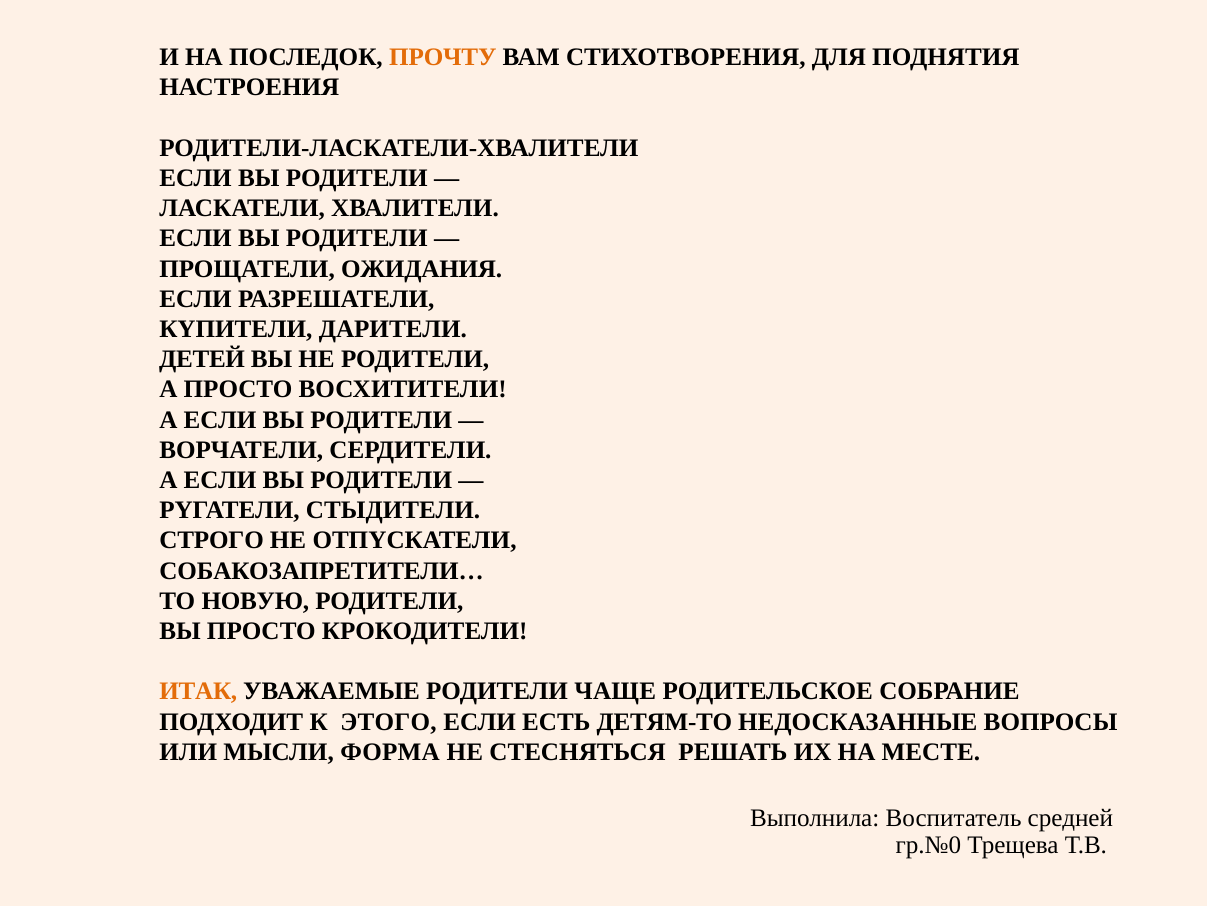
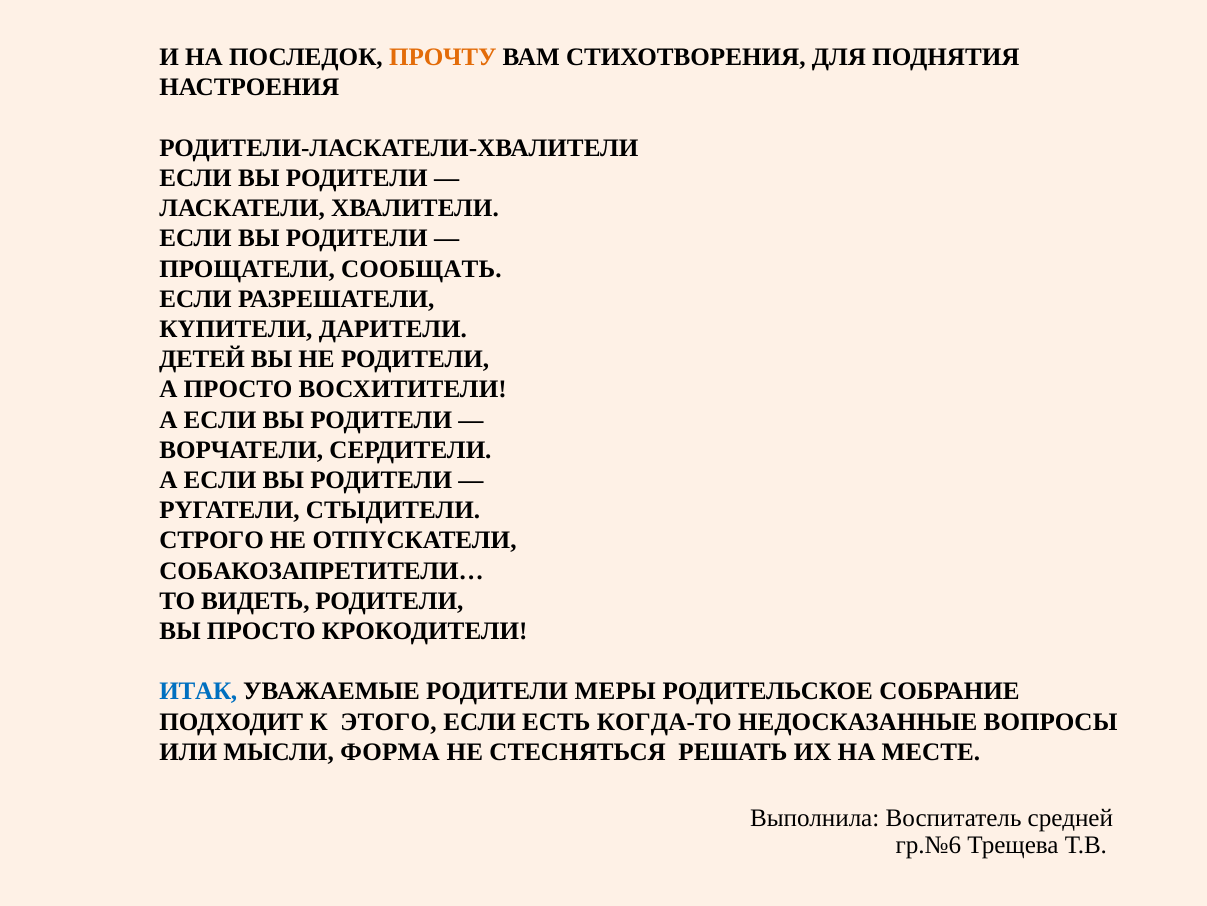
ОЖИДАНИЯ: ОЖИДАНИЯ -> СООБЩАТЬ
НОВУЮ: НОВУЮ -> ВИДЕТЬ
ИТАК colour: orange -> blue
ЧАЩЕ: ЧАЩЕ -> МЕРЫ
ДЕТЯМ-ТО: ДЕТЯМ-ТО -> КОГДА-ТО
гр.№0: гр.№0 -> гр.№6
